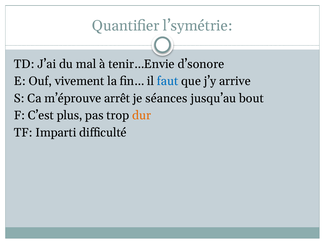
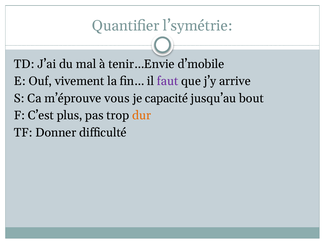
d’sonore: d’sonore -> d’mobile
faut colour: blue -> purple
arrêt: arrêt -> vous
séances: séances -> capacité
Imparti: Imparti -> Donner
